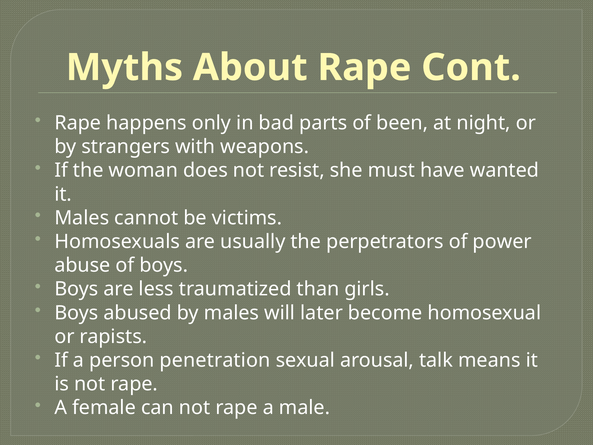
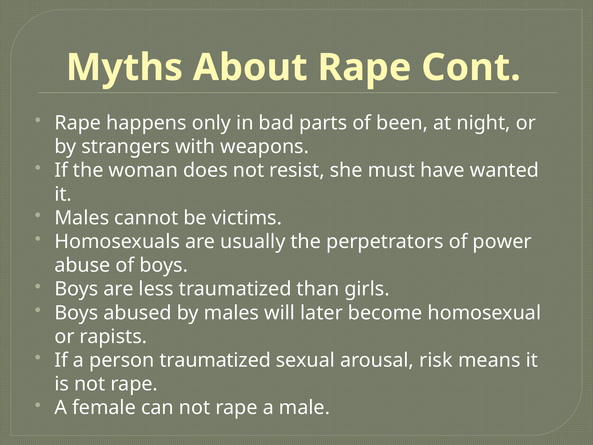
person penetration: penetration -> traumatized
talk: talk -> risk
